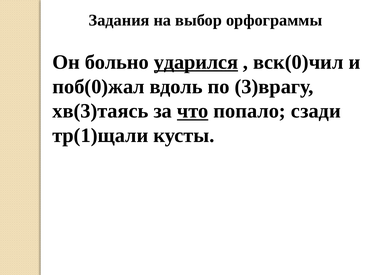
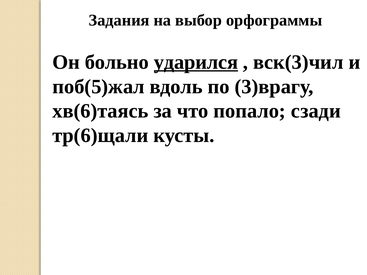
вск(0)чил: вск(0)чил -> вск(3)чил
поб(0)жал: поб(0)жал -> поб(5)жал
хв(3)таясь: хв(3)таясь -> хв(6)таясь
что underline: present -> none
тр(1)щали: тр(1)щали -> тр(6)щали
